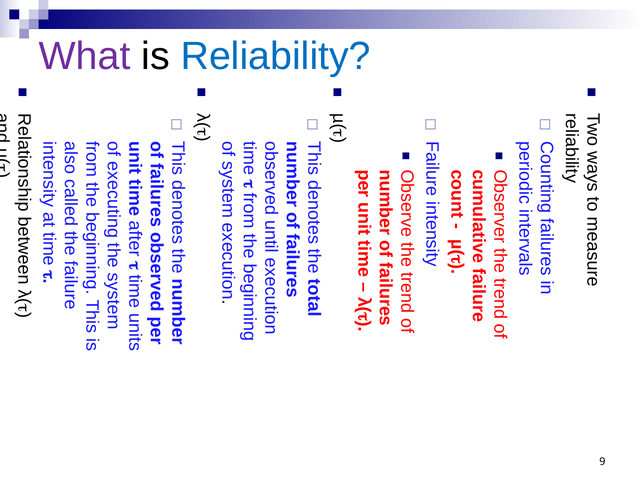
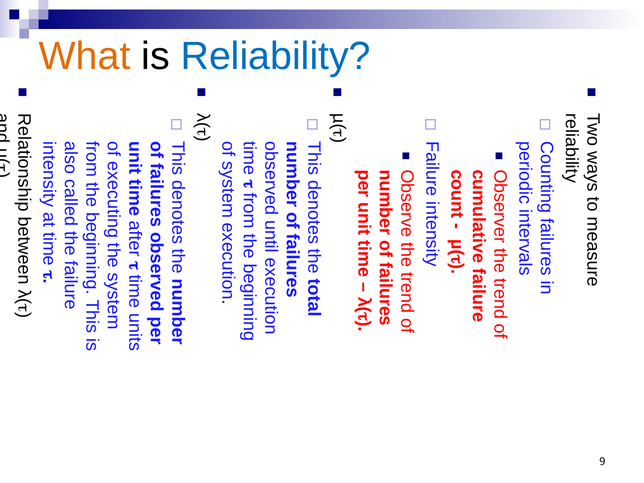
What colour: purple -> orange
